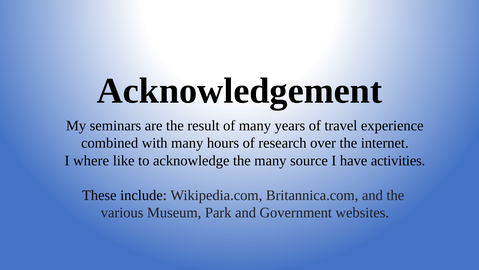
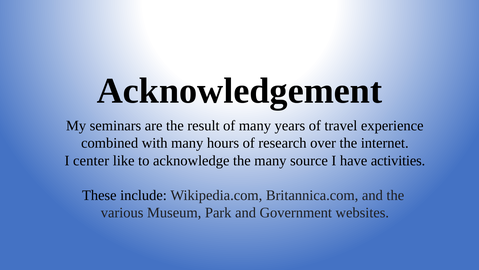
where: where -> center
